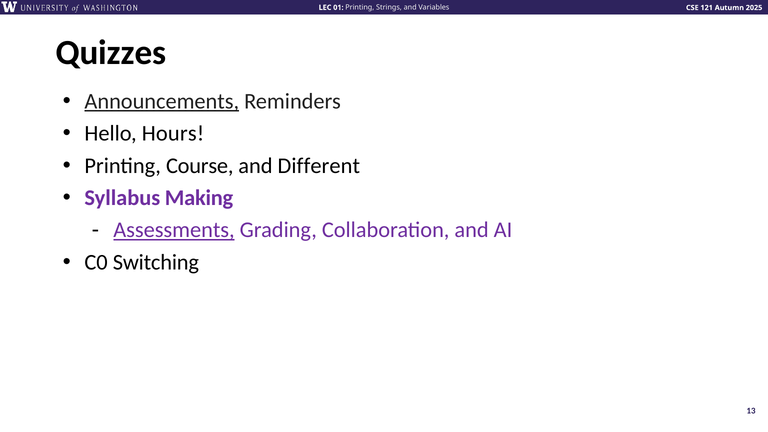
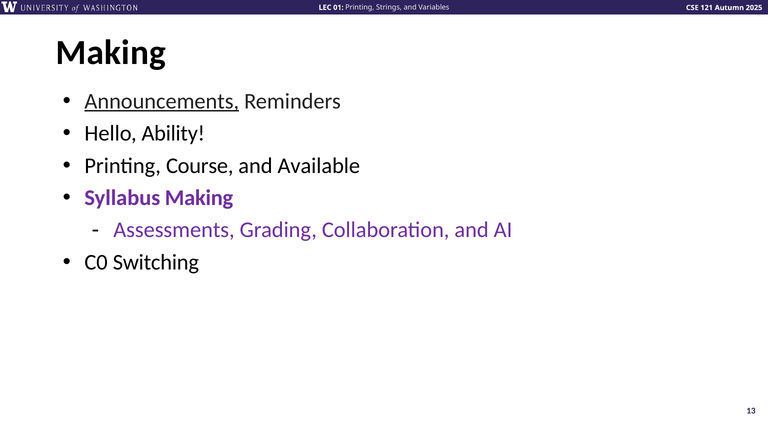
Quizzes at (111, 53): Quizzes -> Making
Hours: Hours -> Ability
Different: Different -> Available
Assessments underline: present -> none
